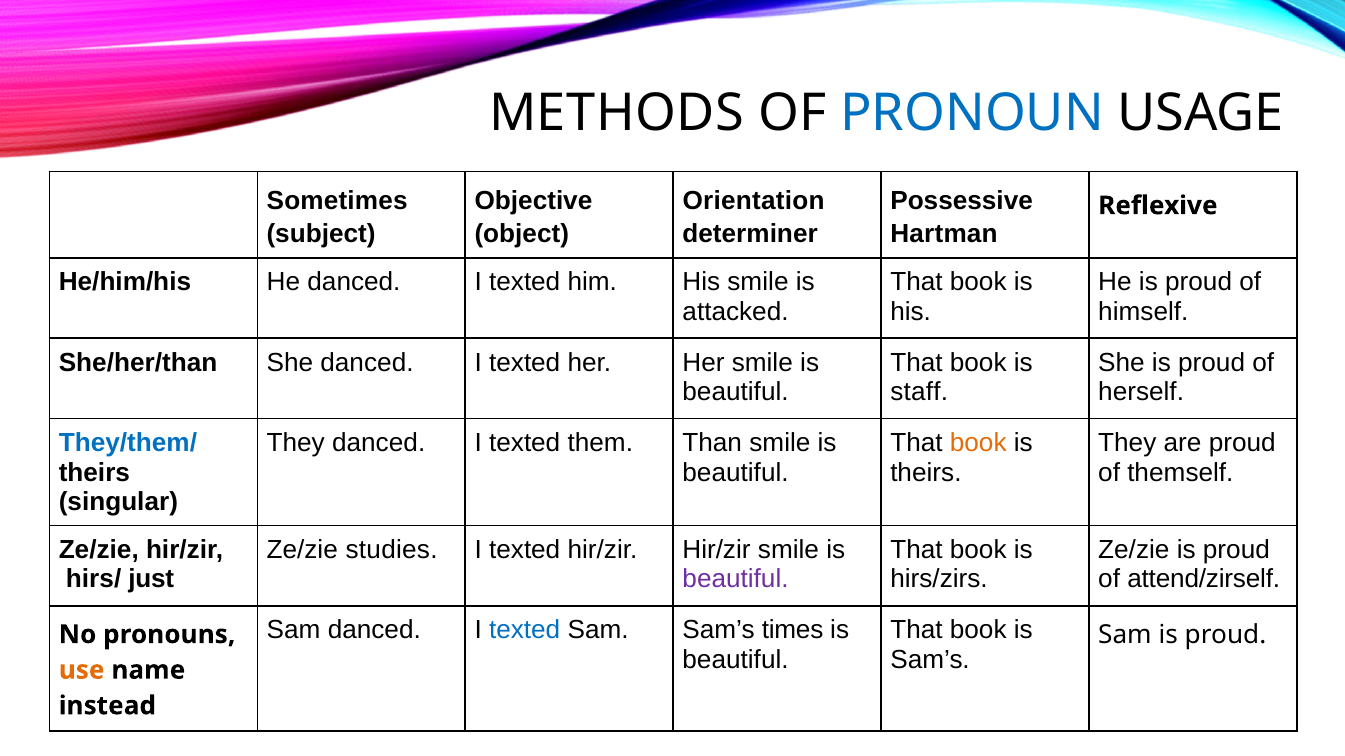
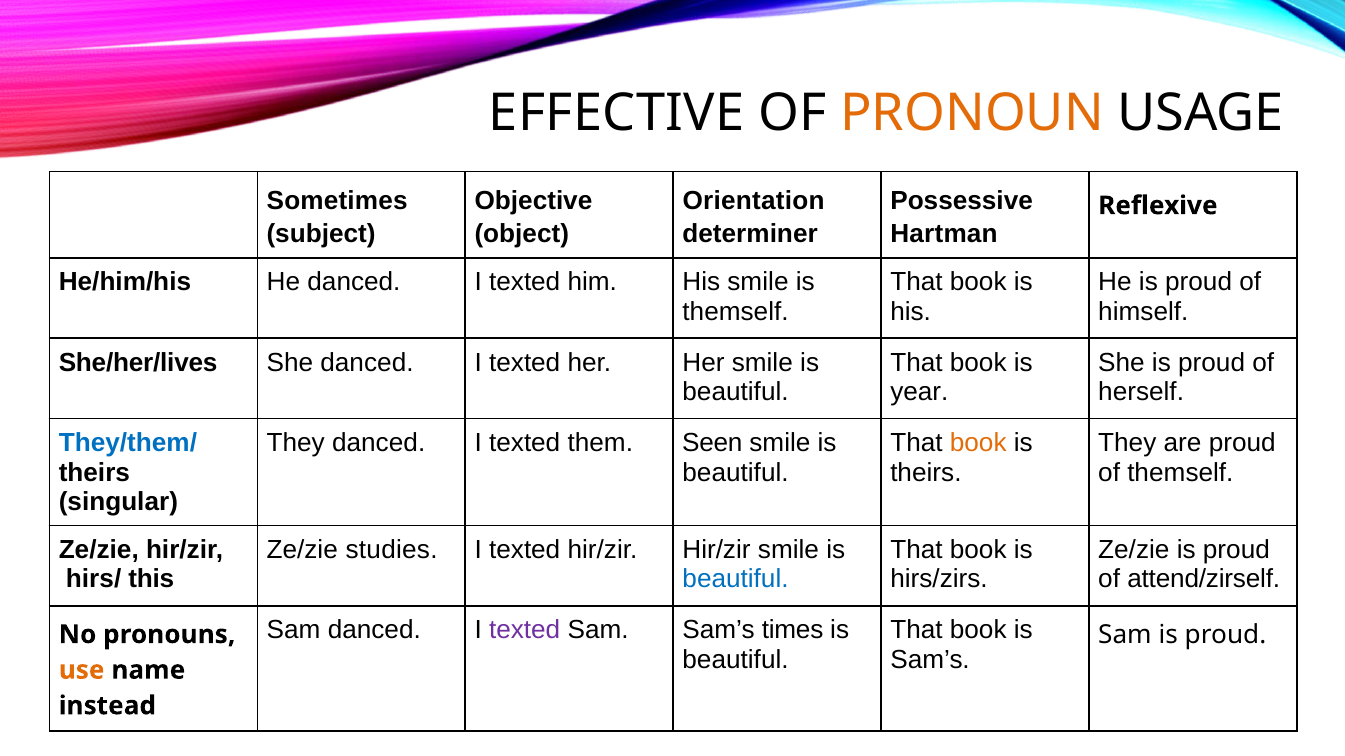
METHODS: METHODS -> EFFECTIVE
PRONOUN colour: blue -> orange
attacked at (736, 312): attacked -> themself
She/her/than: She/her/than -> She/her/lives
staff: staff -> year
Than: Than -> Seen
just: just -> this
beautiful at (736, 580) colour: purple -> blue
texted at (525, 631) colour: blue -> purple
